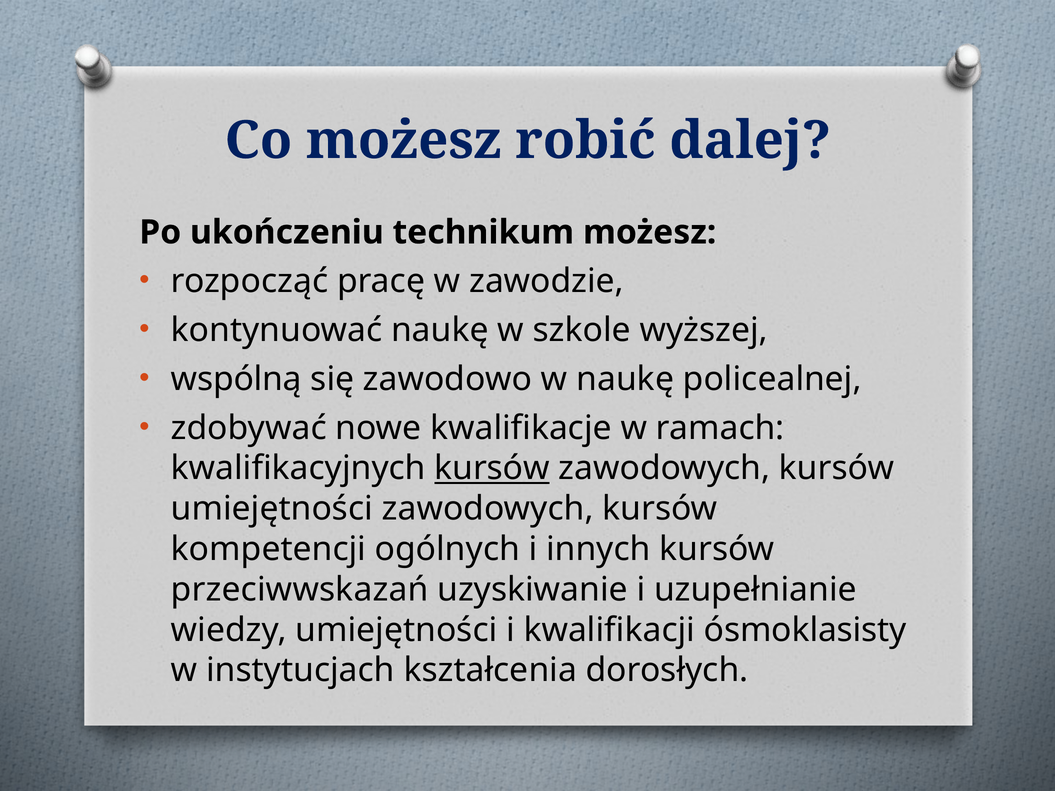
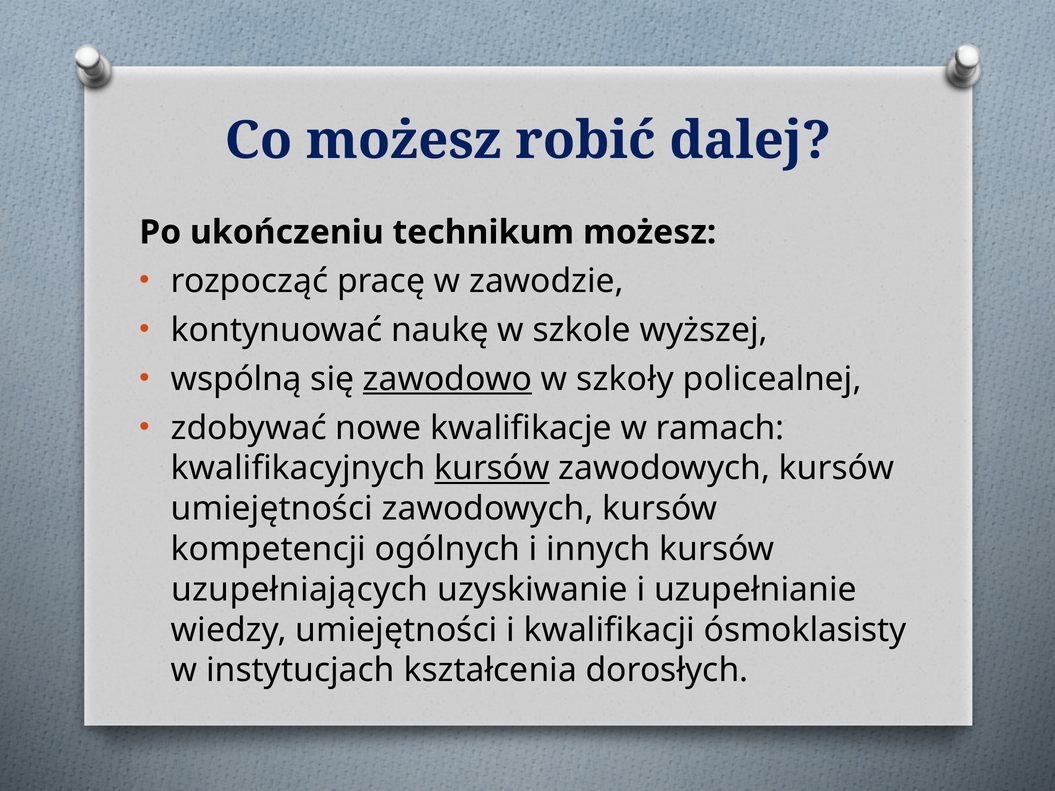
zawodowo underline: none -> present
w naukę: naukę -> szkoły
przeciwwskazań: przeciwwskazań -> uzupełniających
